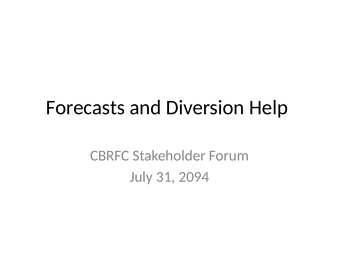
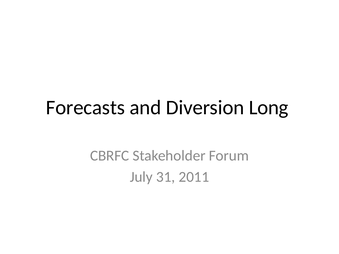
Help: Help -> Long
2094: 2094 -> 2011
